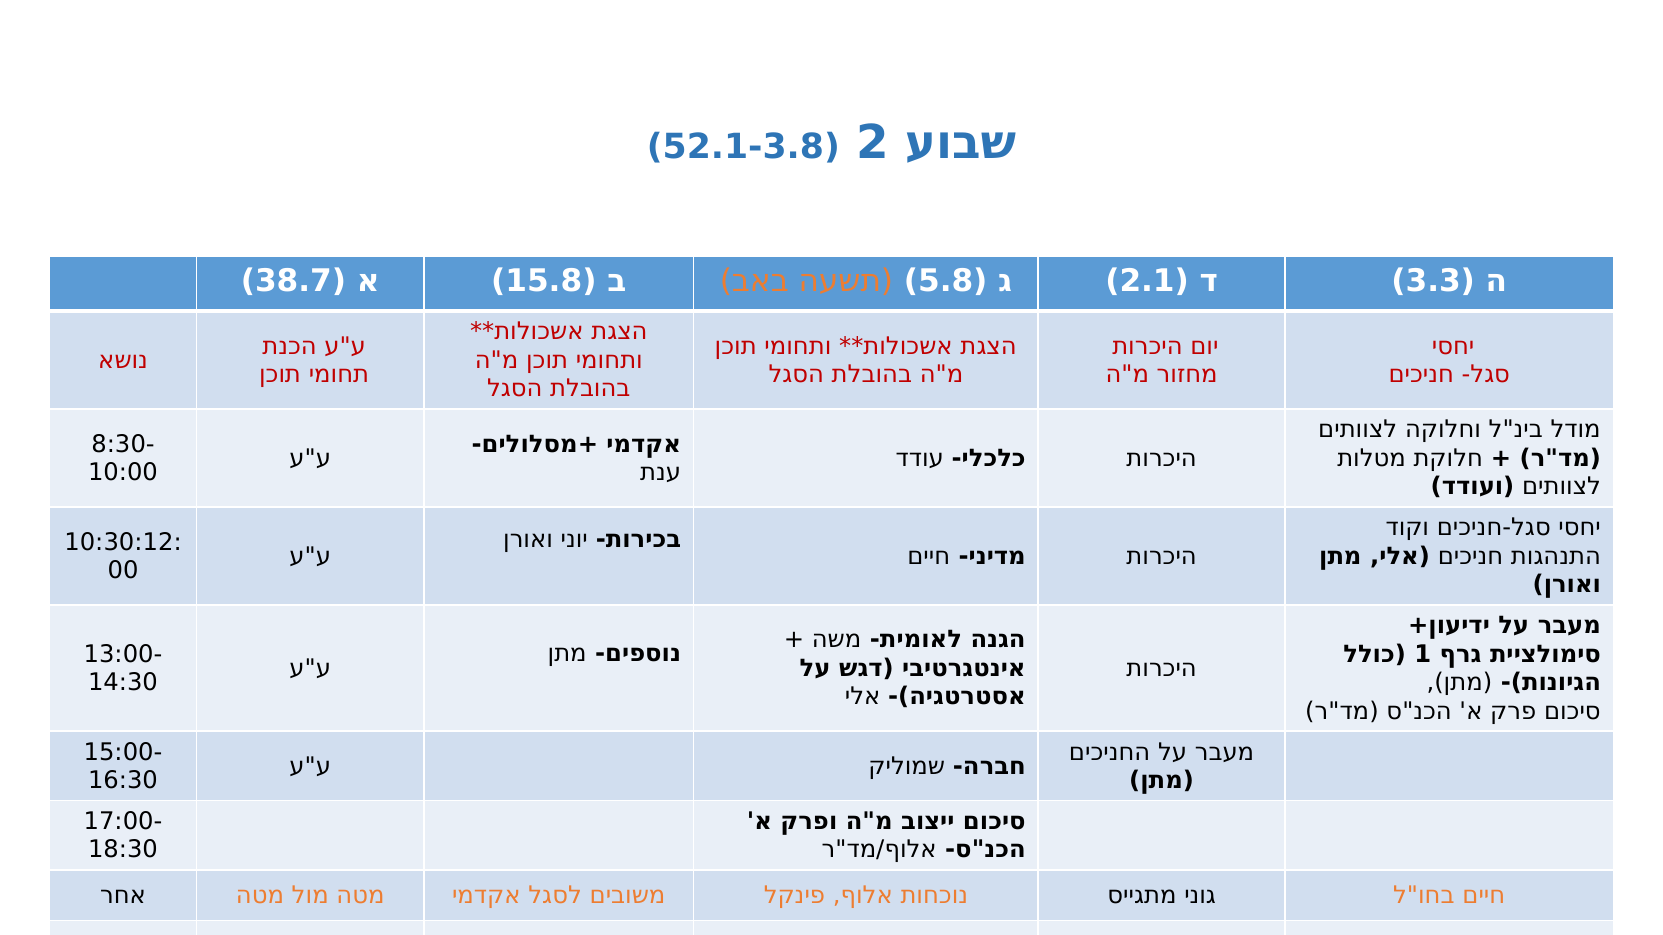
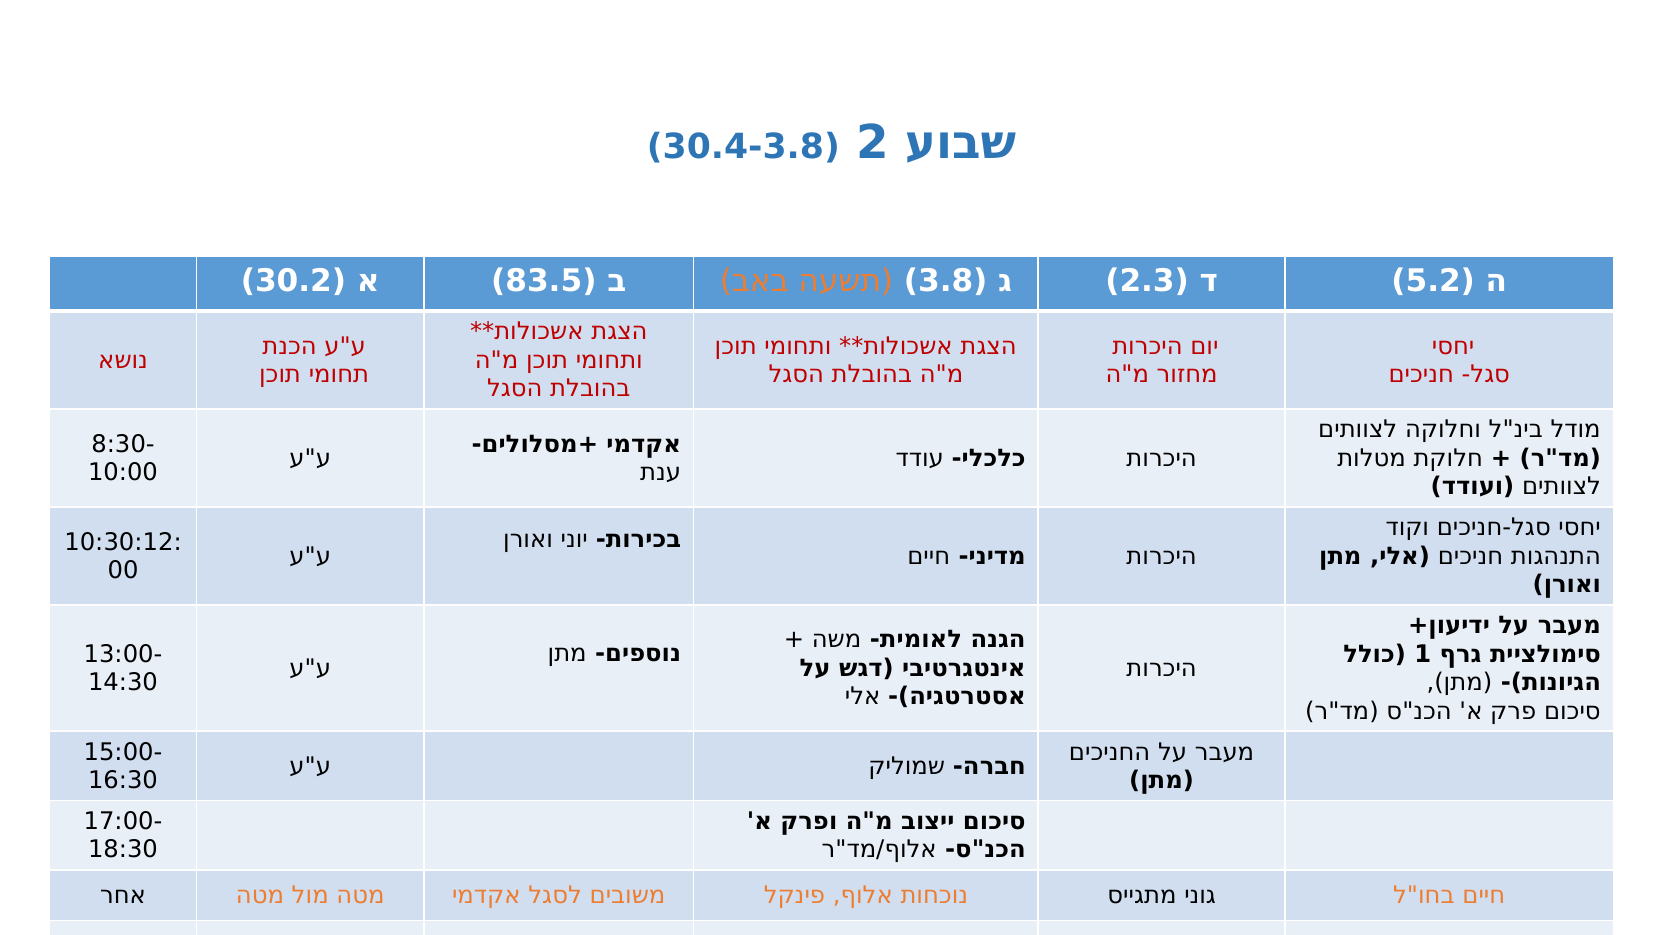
52.1-3.8: 52.1-3.8 -> 30.4-3.8
38.7: 38.7 -> 30.2
15.8: 15.8 -> 83.5
5.8: 5.8 -> 3.8
2.1: 2.1 -> 2.3
3.3: 3.3 -> 5.2
